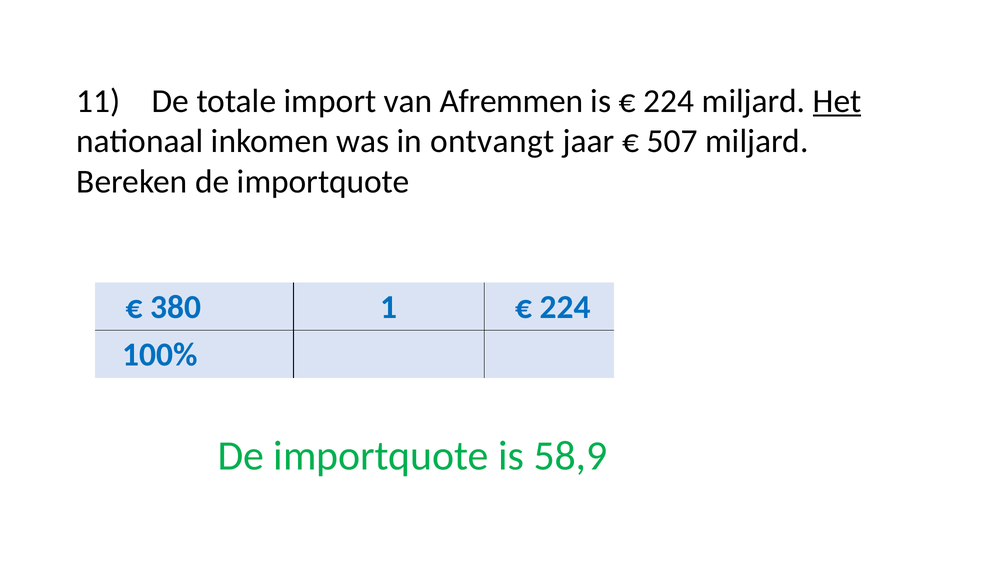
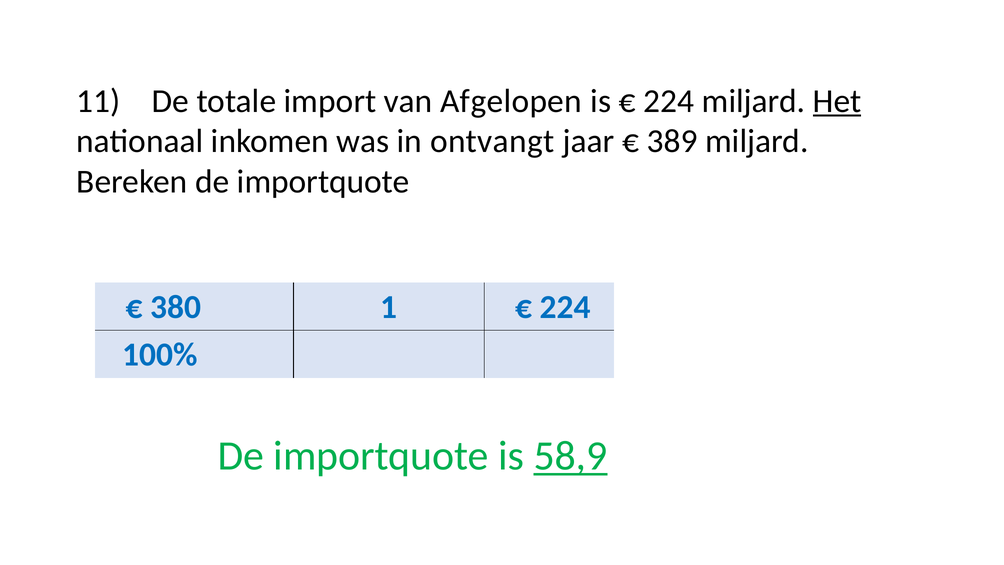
Afremmen: Afremmen -> Afgelopen
507: 507 -> 389
58,9 underline: none -> present
